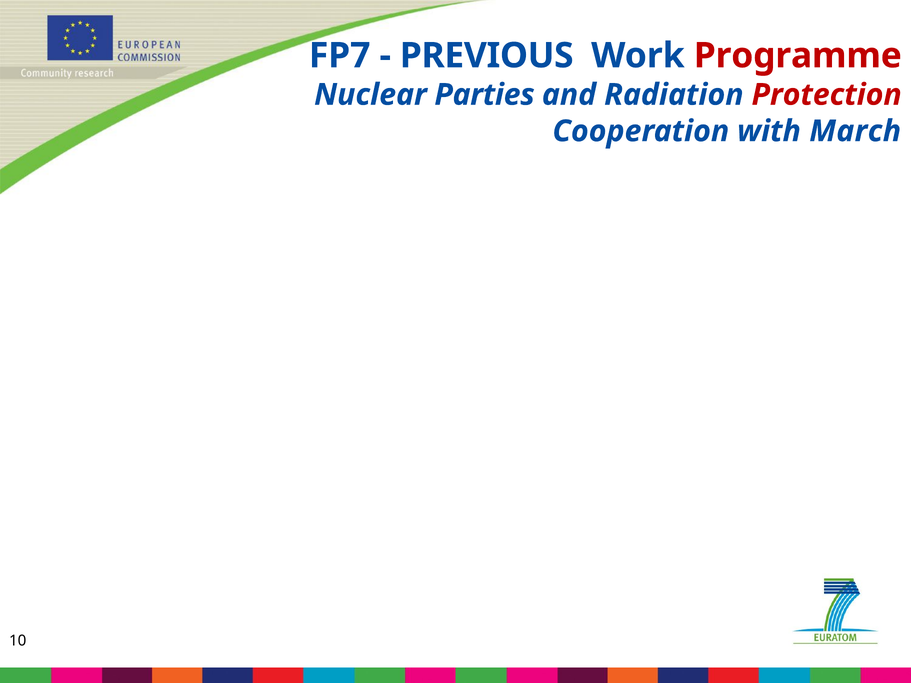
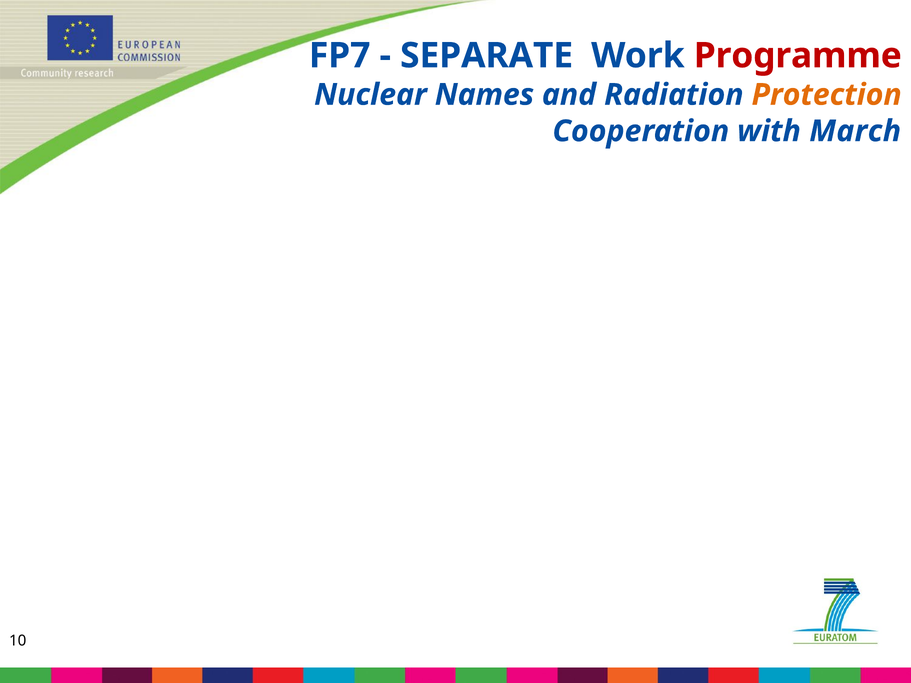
PREVIOUS: PREVIOUS -> SEPARATE
Parties: Parties -> Names
Protection colour: red -> orange
